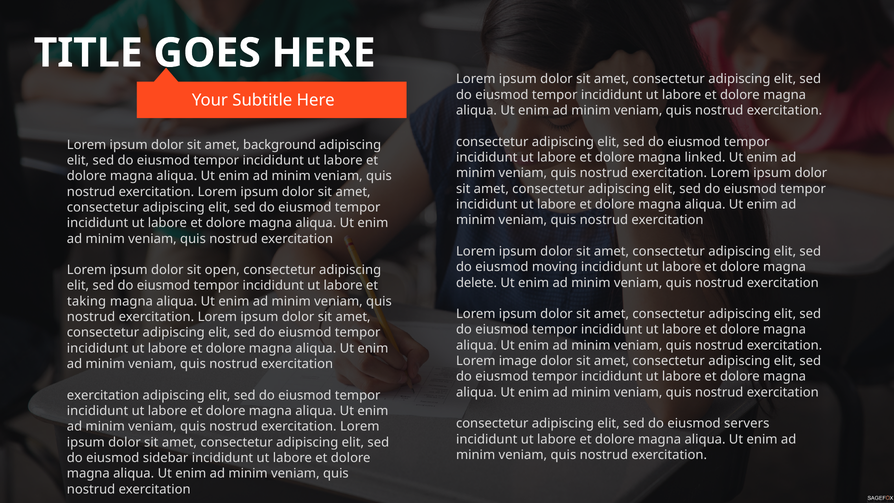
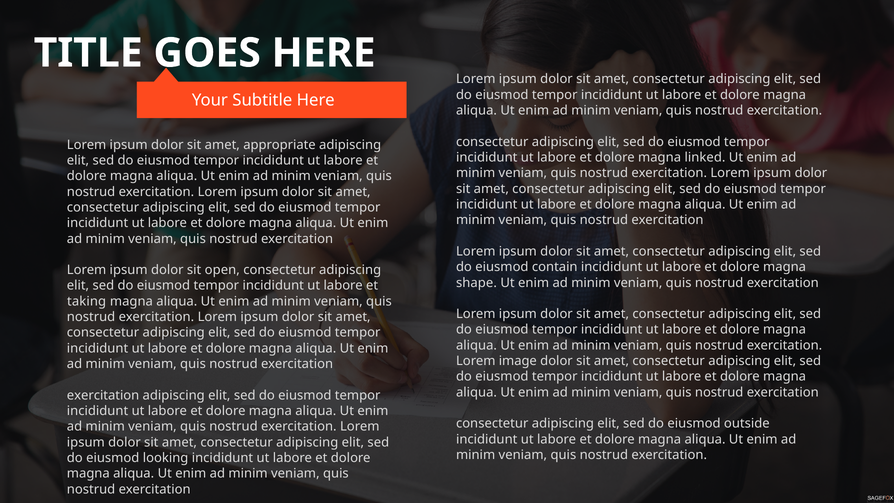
background: background -> appropriate
moving: moving -> contain
delete: delete -> shape
servers: servers -> outside
sidebar: sidebar -> looking
